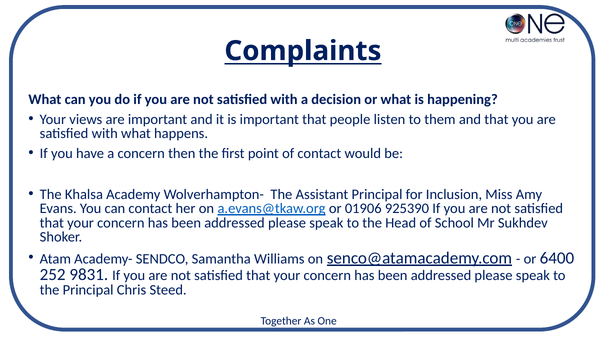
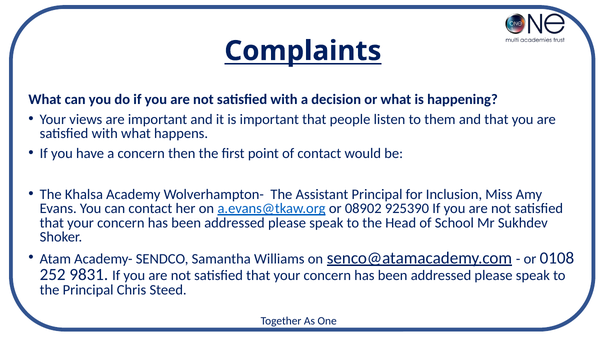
01906: 01906 -> 08902
6400: 6400 -> 0108
